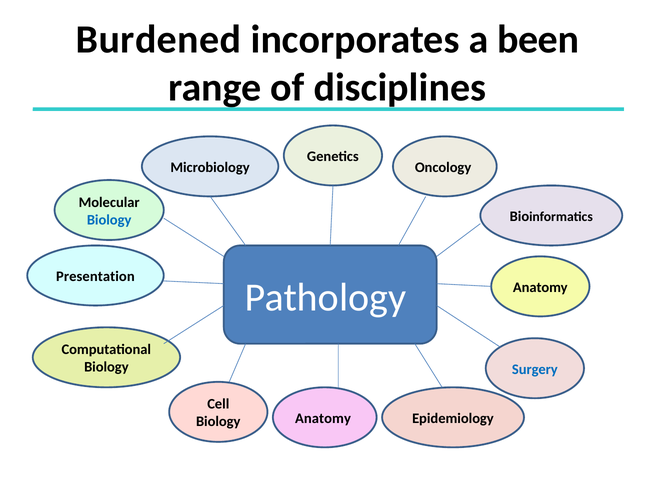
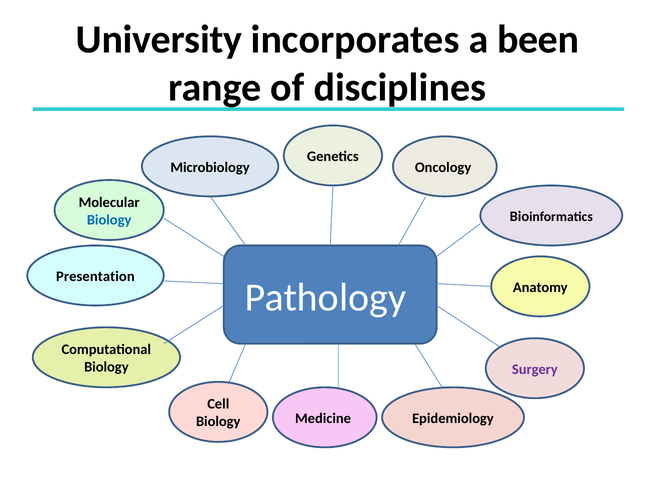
Burdened: Burdened -> University
Surgery colour: blue -> purple
Anatomy at (323, 419): Anatomy -> Medicine
